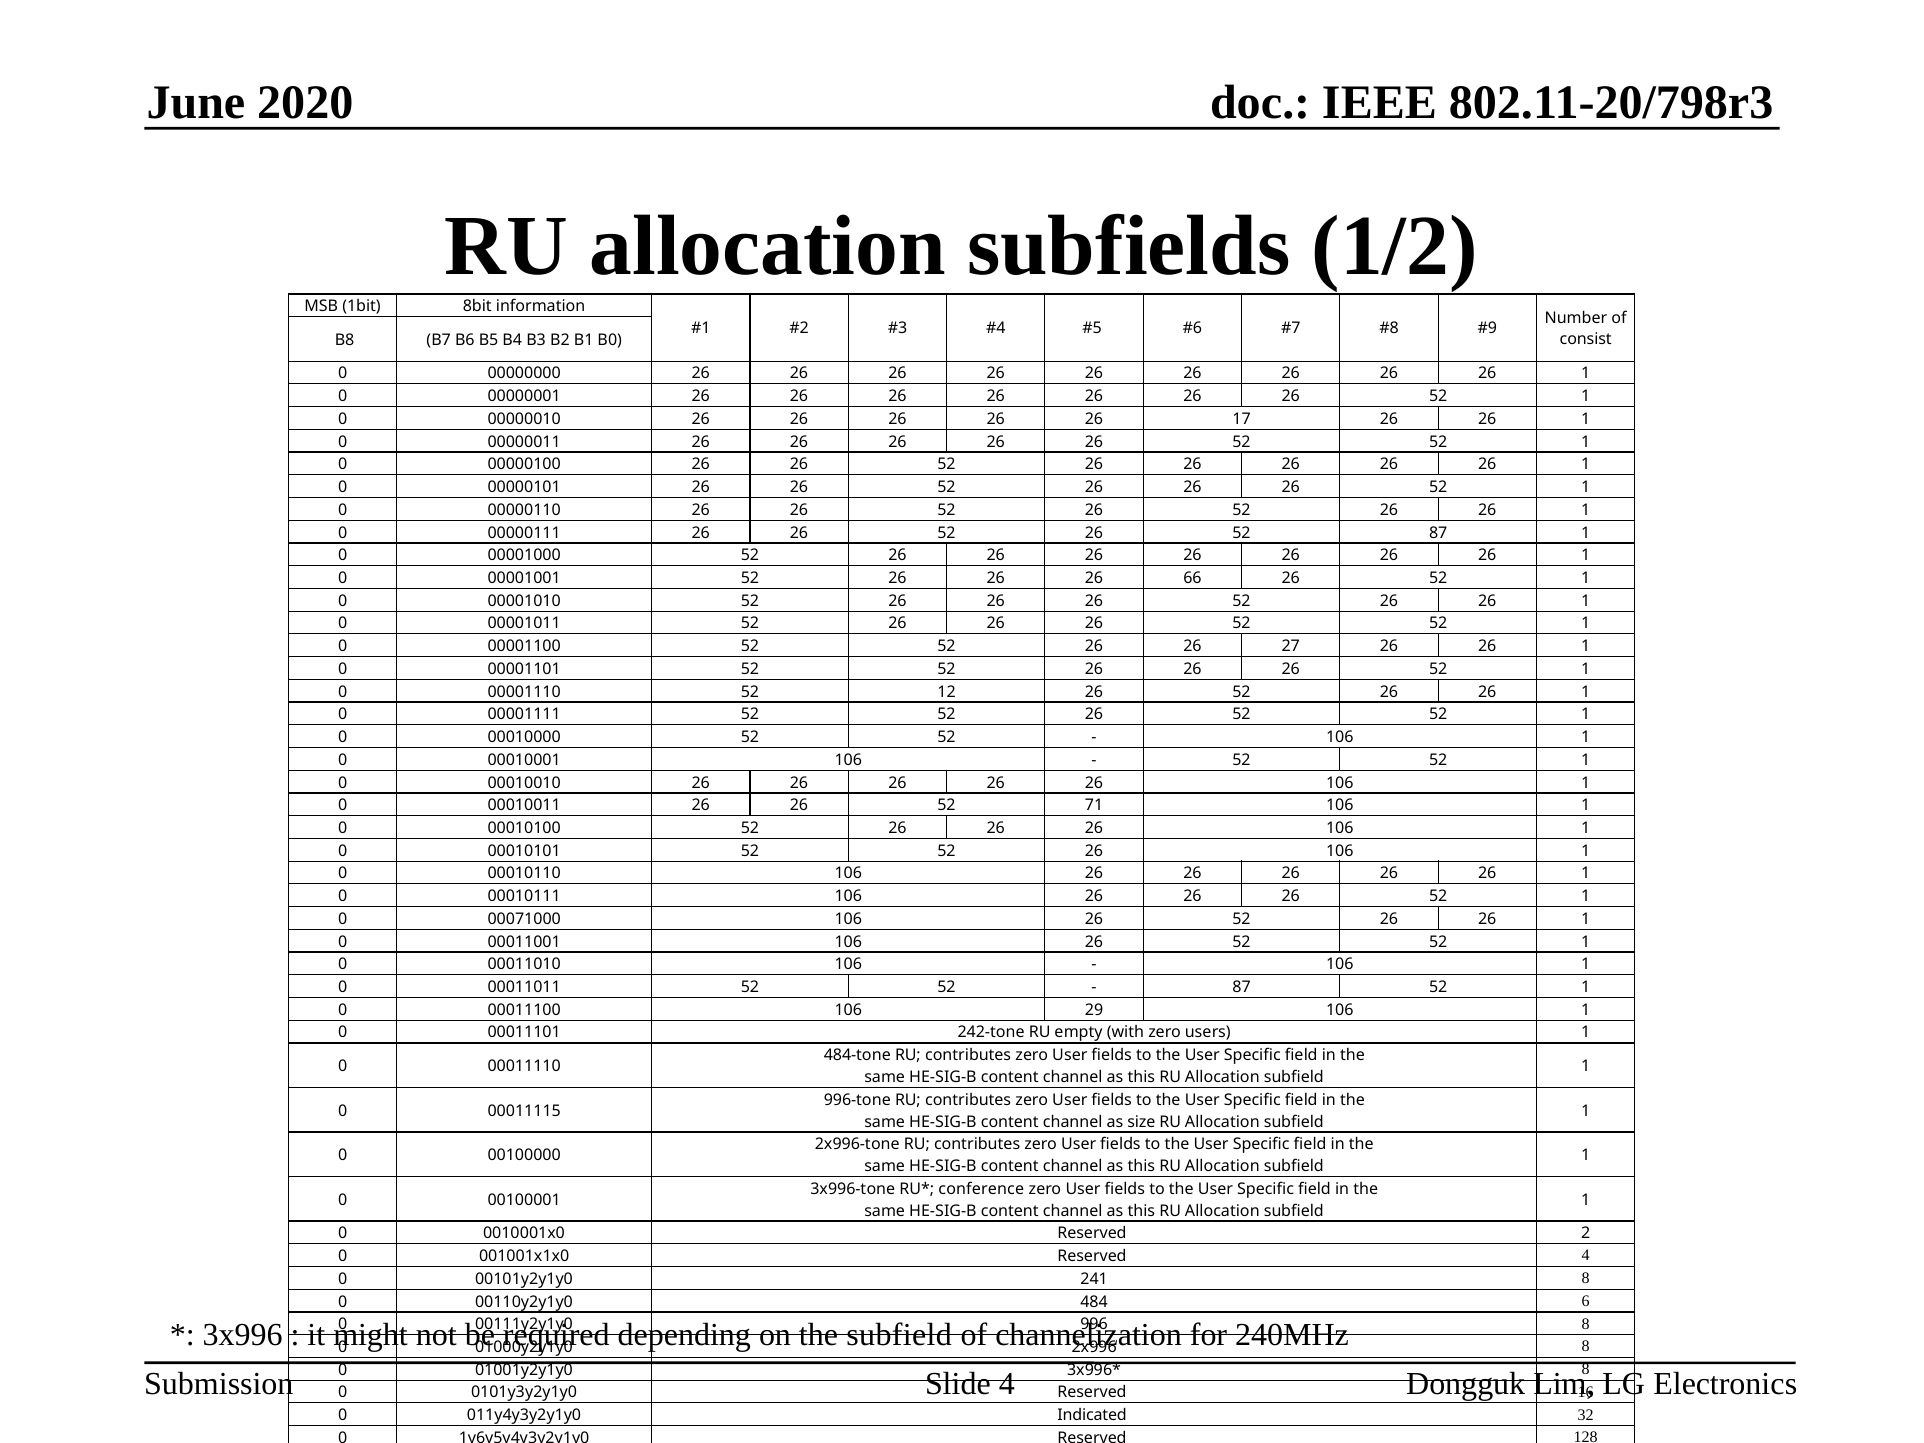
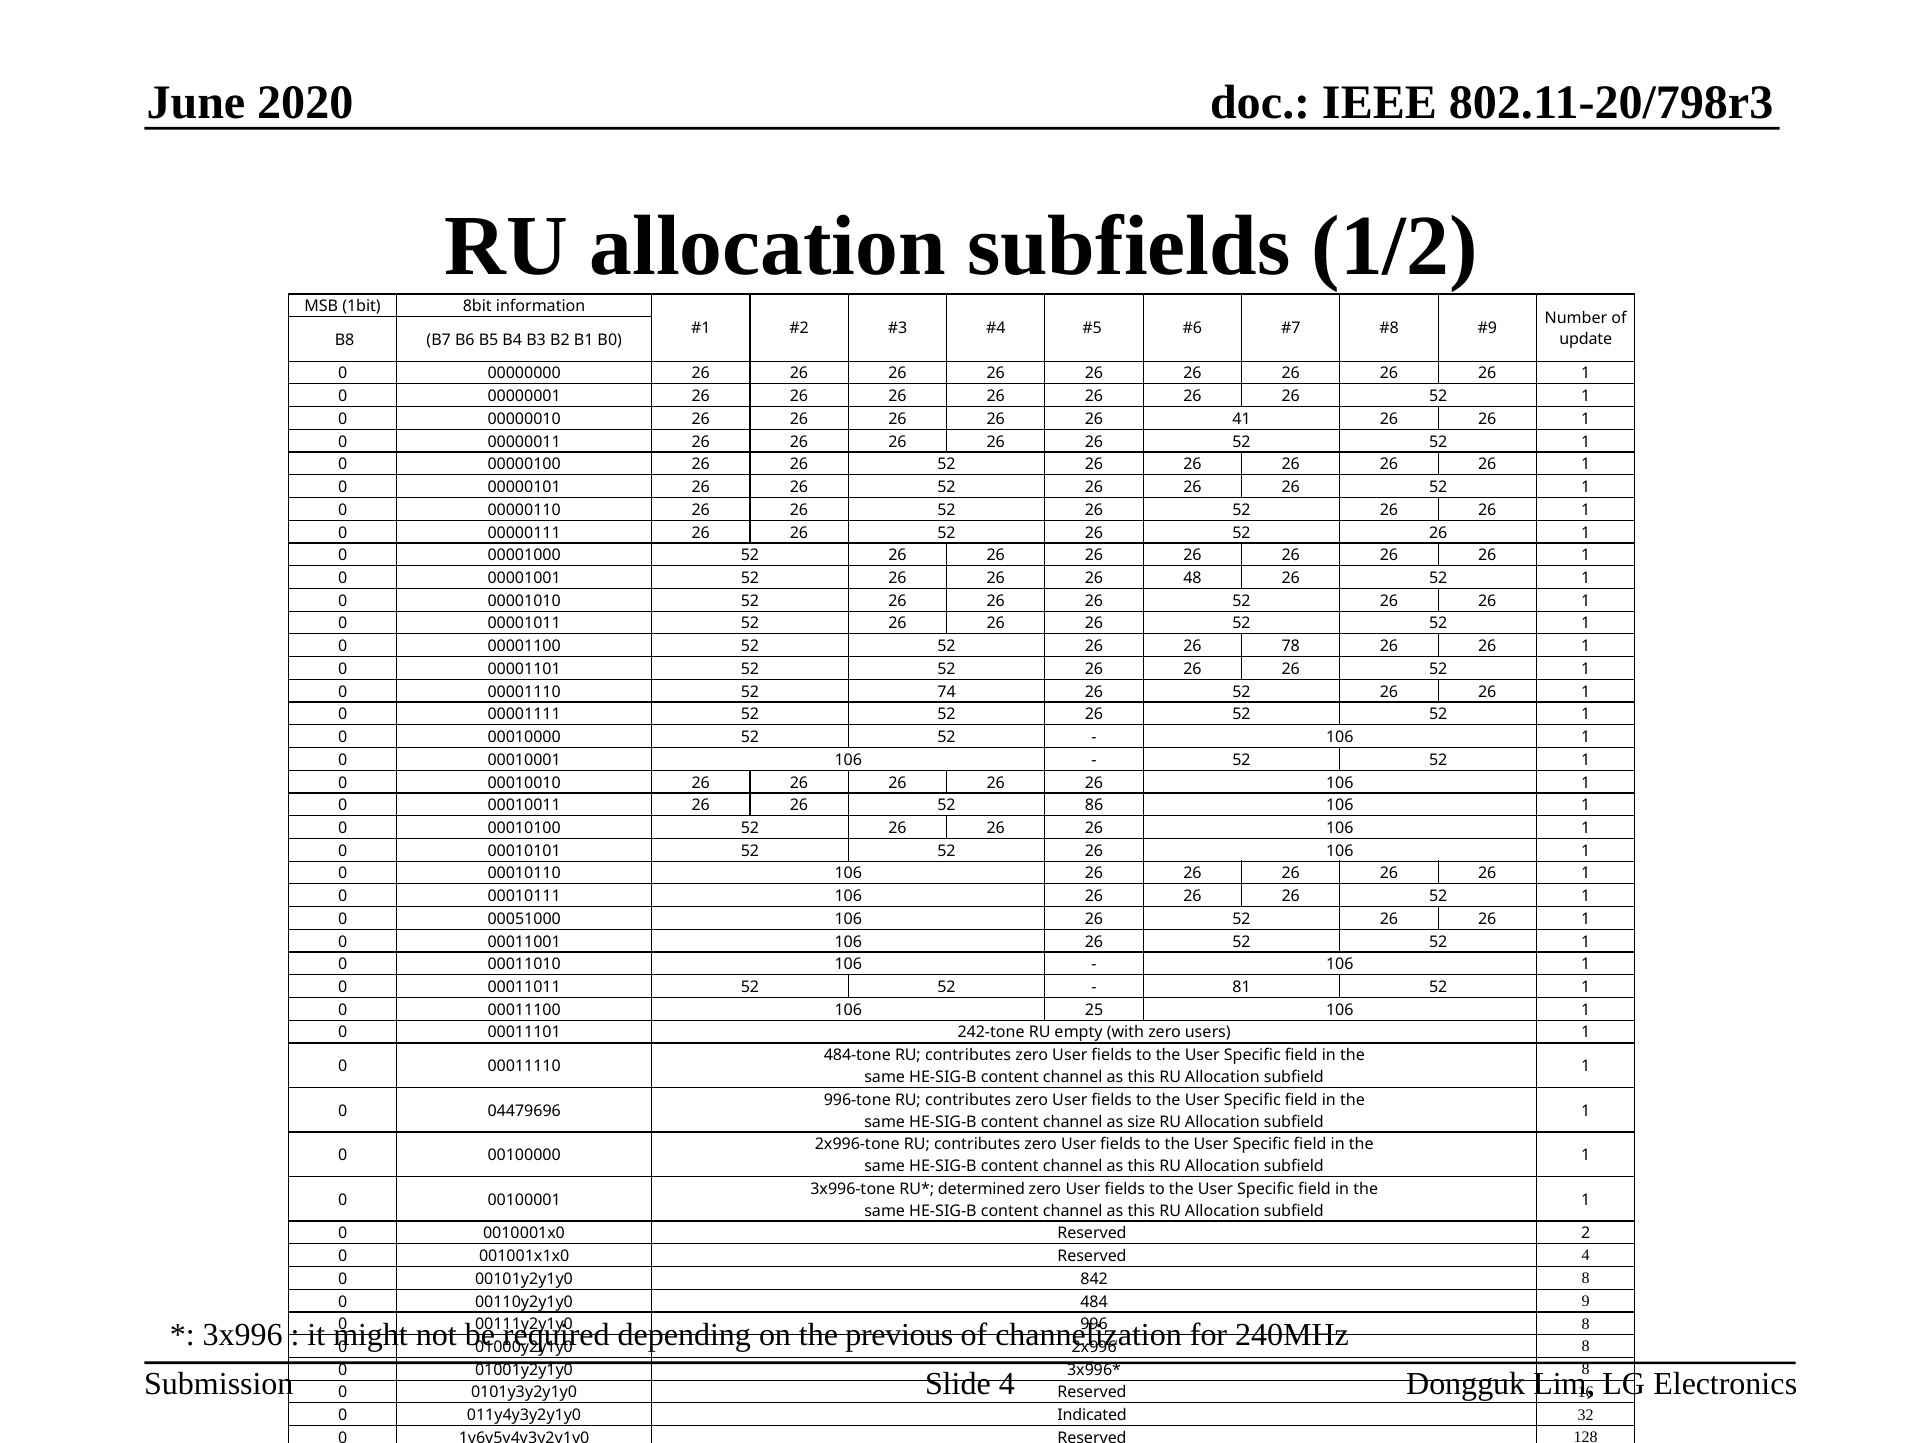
consist: consist -> update
17: 17 -> 41
87 at (1438, 533): 87 -> 26
66: 66 -> 48
27: 27 -> 78
12: 12 -> 74
71: 71 -> 86
00071000: 00071000 -> 00051000
87 at (1242, 987): 87 -> 81
29: 29 -> 25
00011115: 00011115 -> 04479696
conference: conference -> determined
241: 241 -> 842
6: 6 -> 9
the subfield: subfield -> previous
